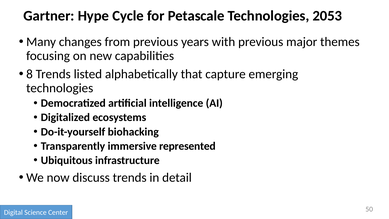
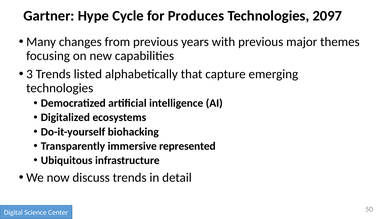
Petascale: Petascale -> Produces
2053: 2053 -> 2097
8: 8 -> 3
